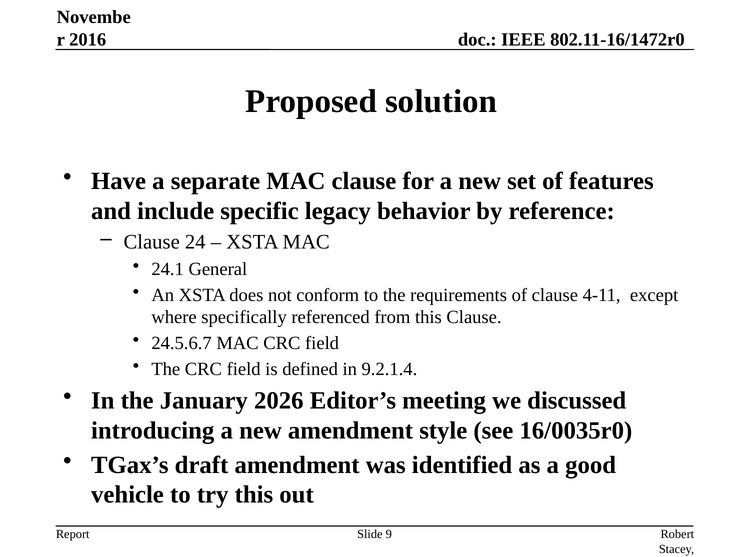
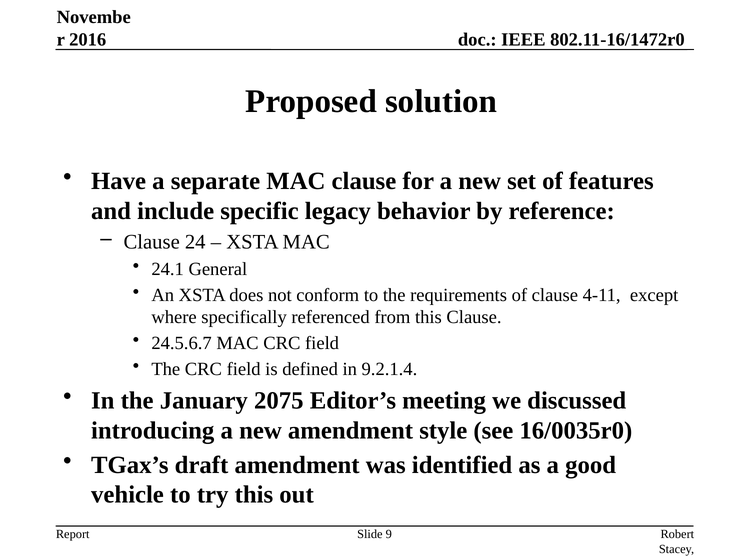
2026: 2026 -> 2075
